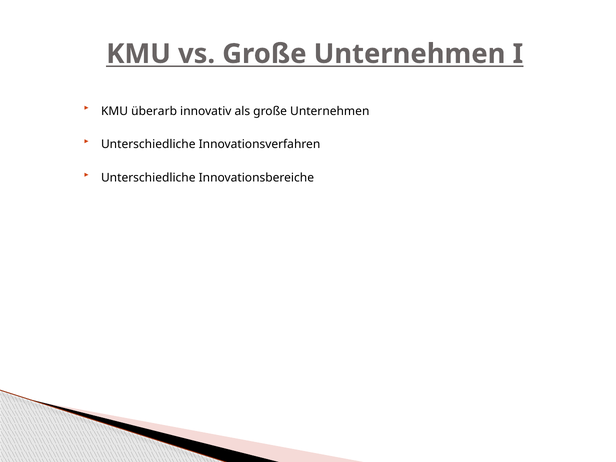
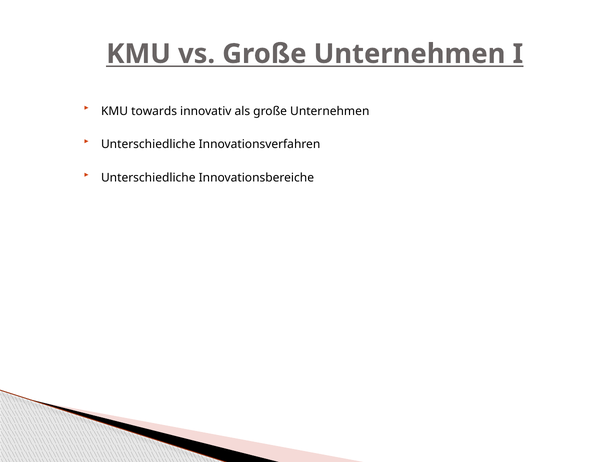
überarb: überarb -> towards
